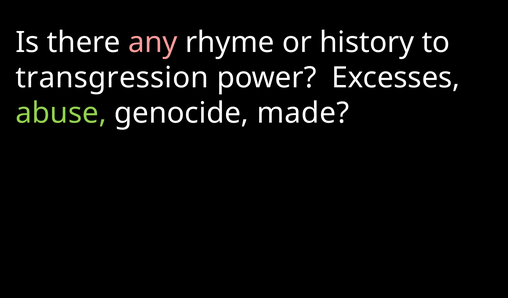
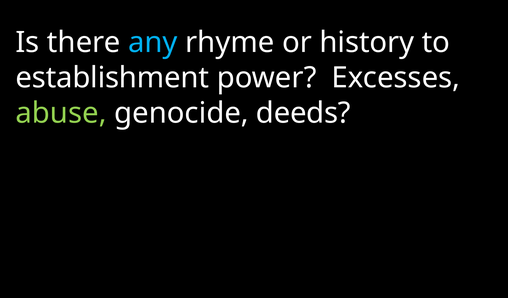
any colour: pink -> light blue
transgression: transgression -> establishment
made: made -> deeds
